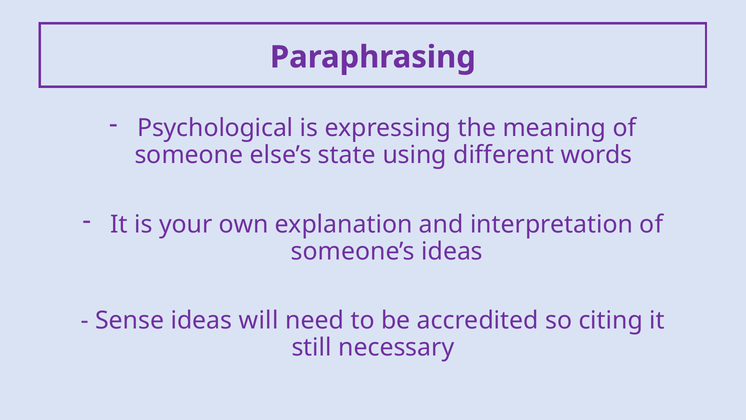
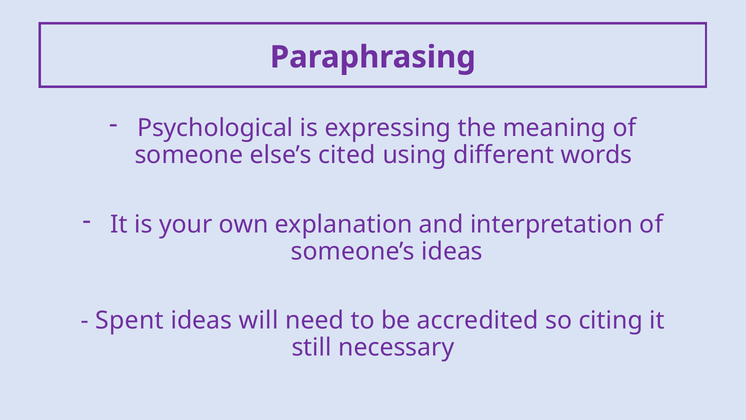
state: state -> cited
Sense: Sense -> Spent
